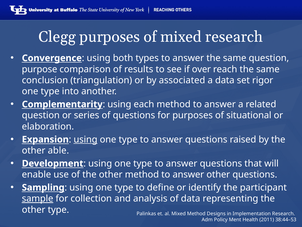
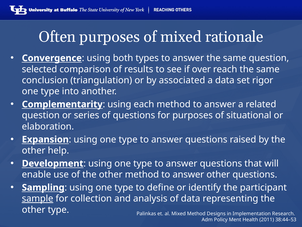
Clegg: Clegg -> Often
mixed research: research -> rationale
purpose: purpose -> selected
using at (86, 139) underline: present -> none
able: able -> help
